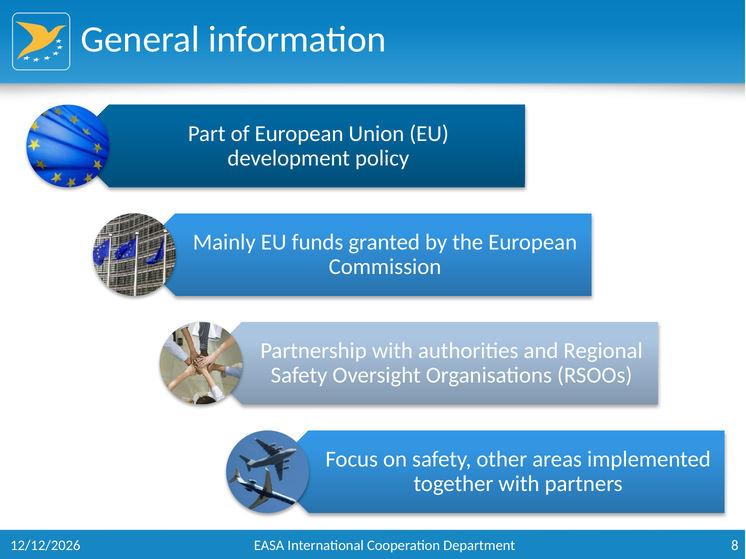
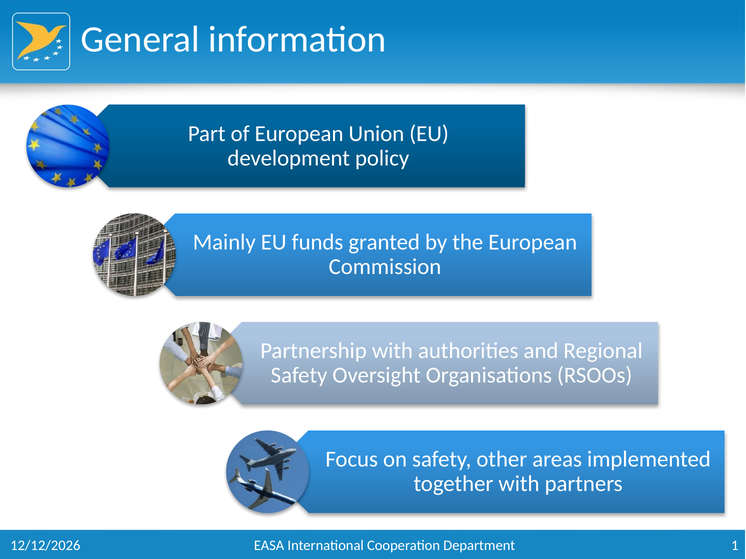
8: 8 -> 1
